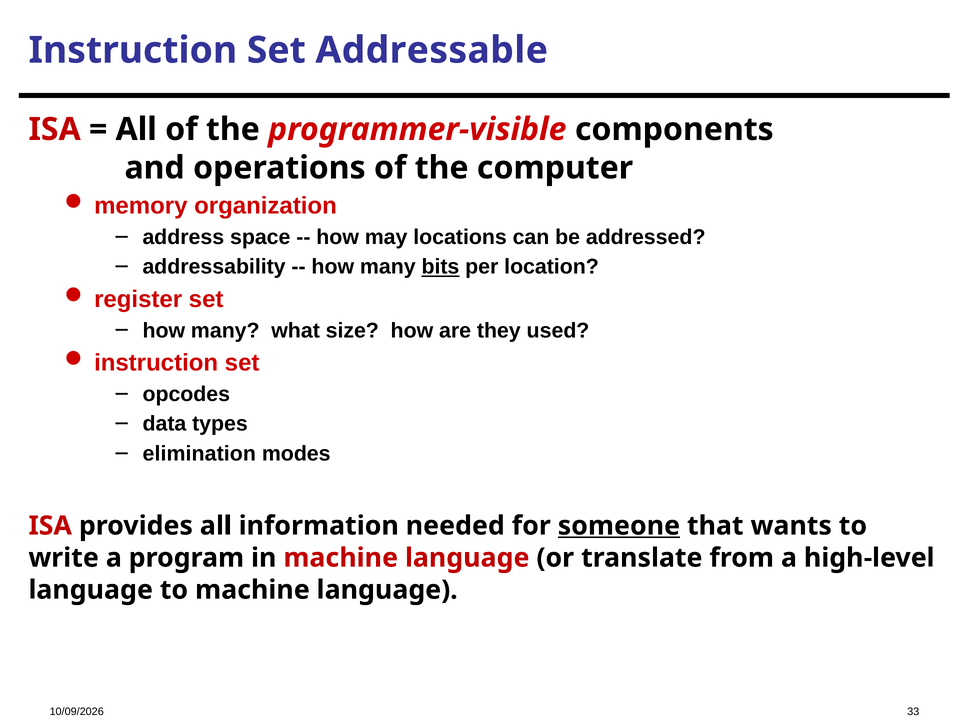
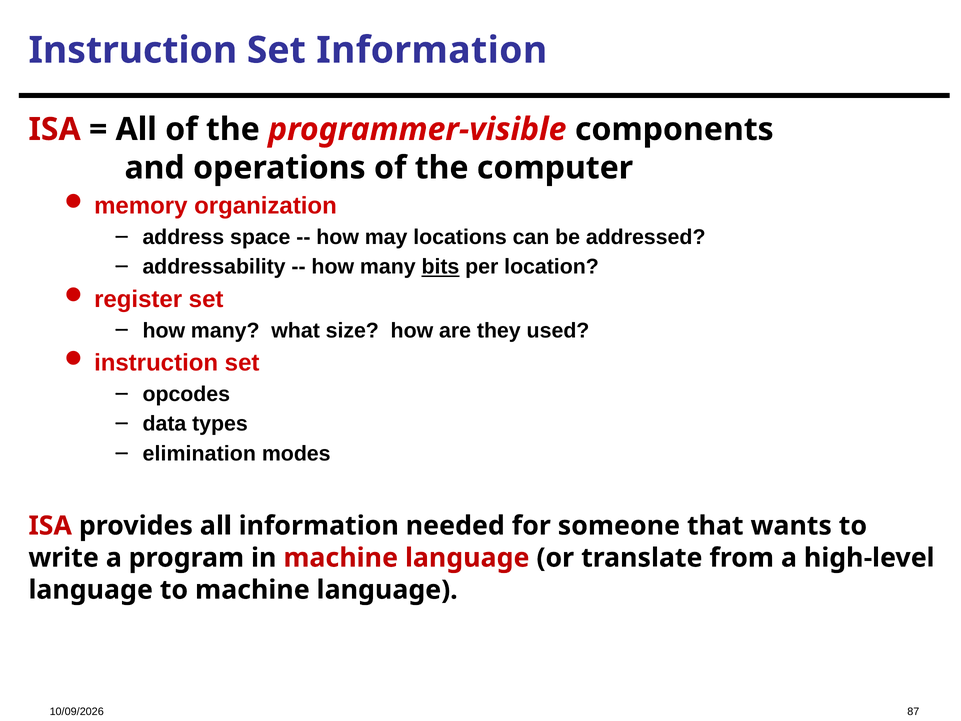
Set Addressable: Addressable -> Information
someone underline: present -> none
33: 33 -> 87
